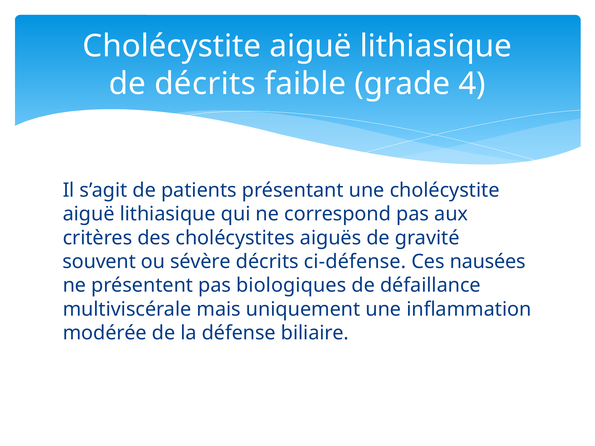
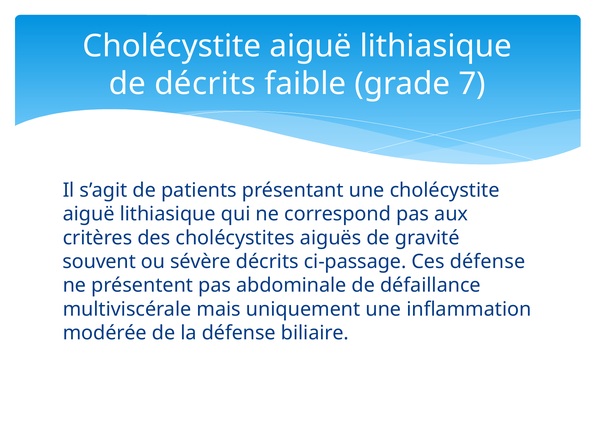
4: 4 -> 7
ci-défense: ci-défense -> ci-passage
Ces nausées: nausées -> défense
biologiques: biologiques -> abdominale
